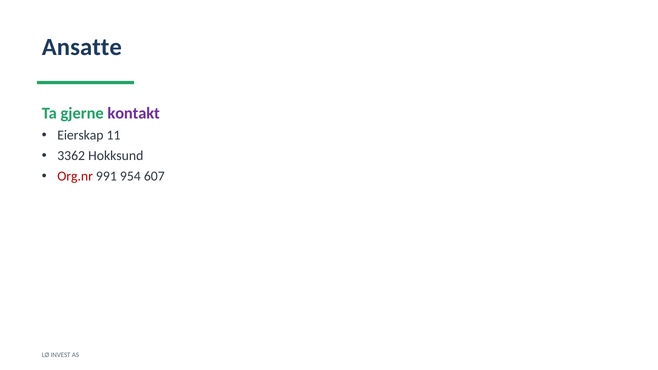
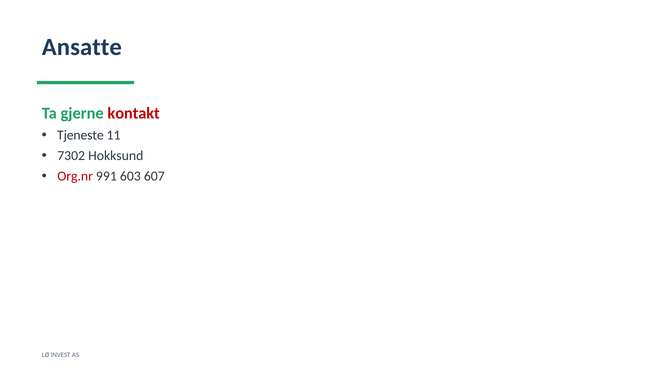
kontakt colour: purple -> red
Eierskap: Eierskap -> Tjeneste
3362: 3362 -> 7302
954: 954 -> 603
